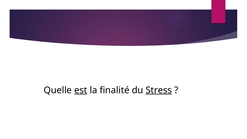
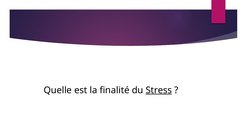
est underline: present -> none
